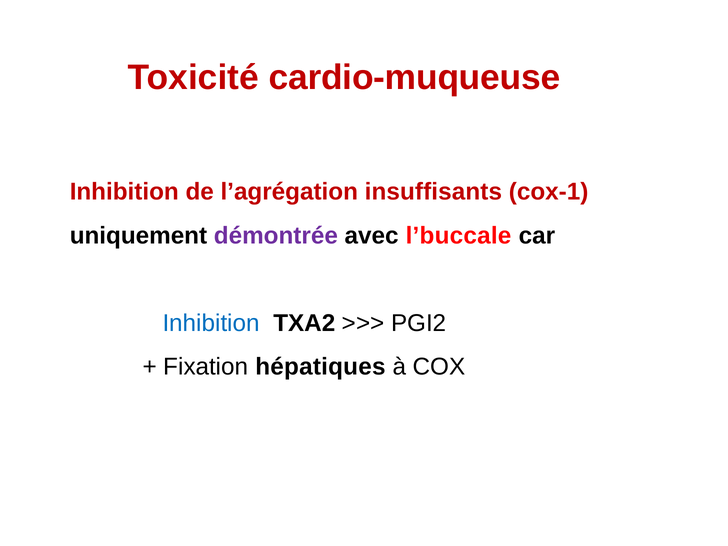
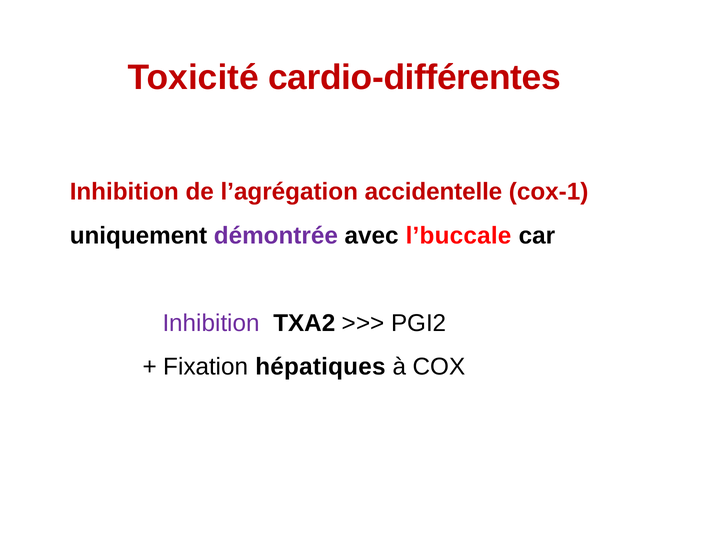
cardio-muqueuse: cardio-muqueuse -> cardio-différentes
insuffisants: insuffisants -> accidentelle
Inhibition at (211, 323) colour: blue -> purple
